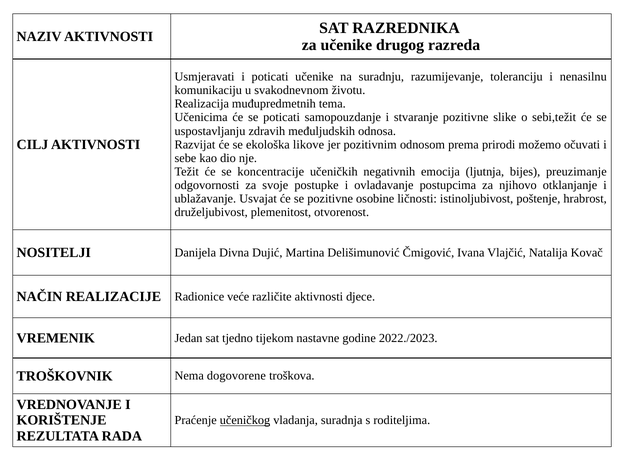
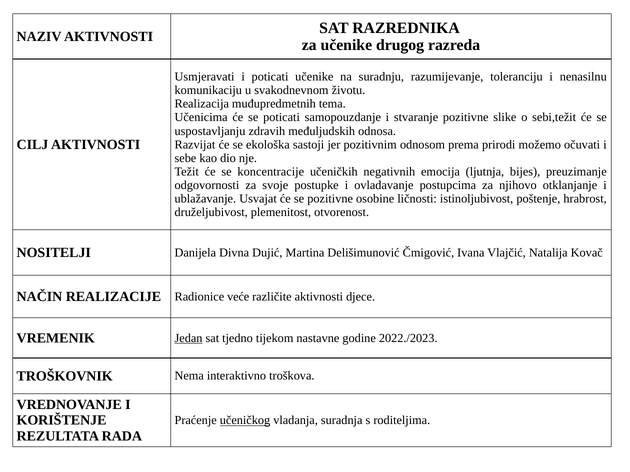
likove: likove -> sastoji
Jedan underline: none -> present
dogovorene: dogovorene -> interaktivno
